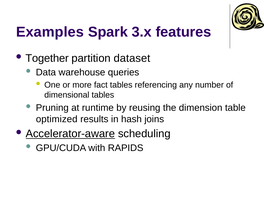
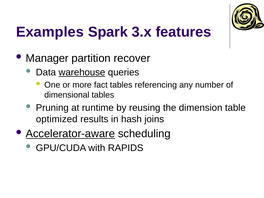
Together: Together -> Manager
dataset: dataset -> recover
warehouse underline: none -> present
